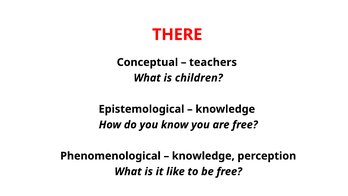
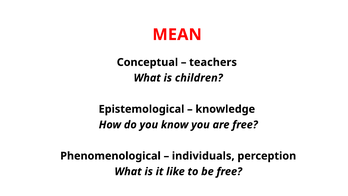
THERE: THERE -> MEAN
knowledge at (203, 156): knowledge -> individuals
